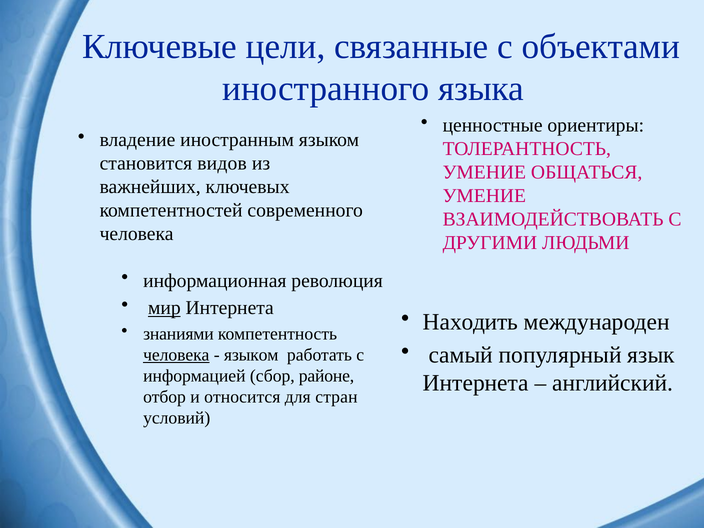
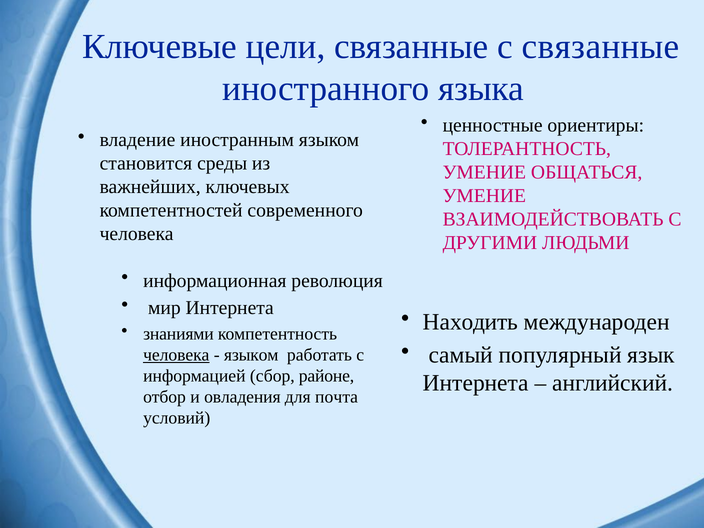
с объектами: объектами -> связанные
видов: видов -> среды
мир underline: present -> none
относится: относится -> овладения
стран: стран -> почта
